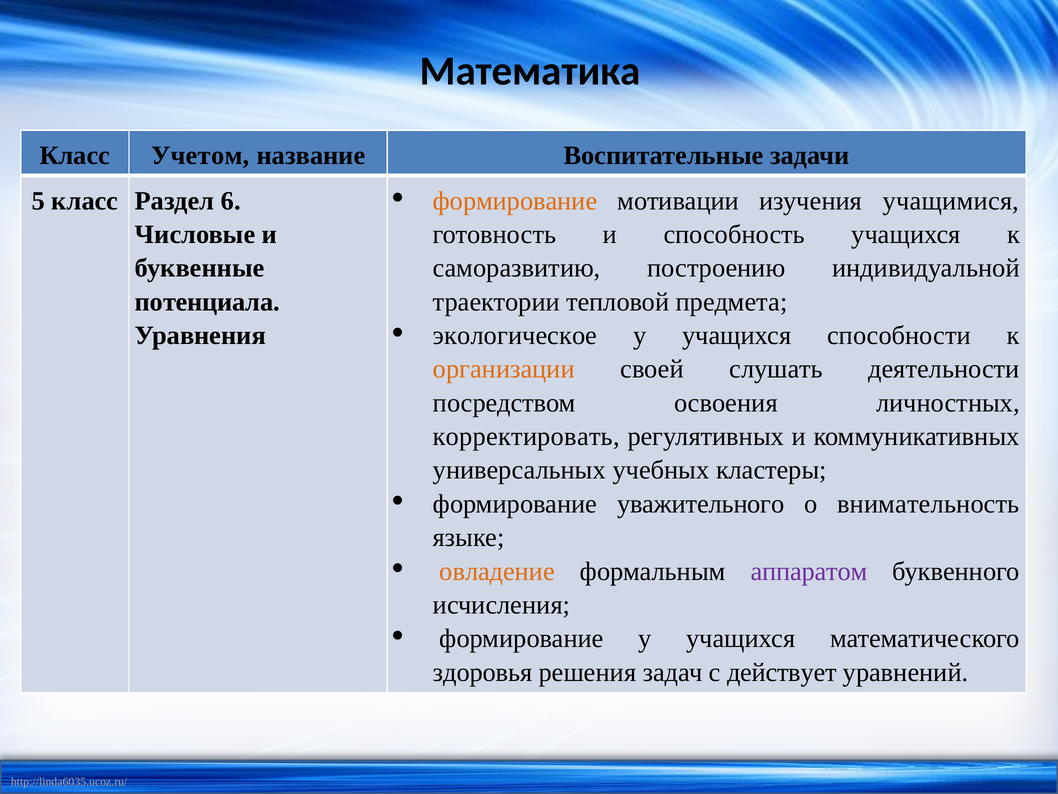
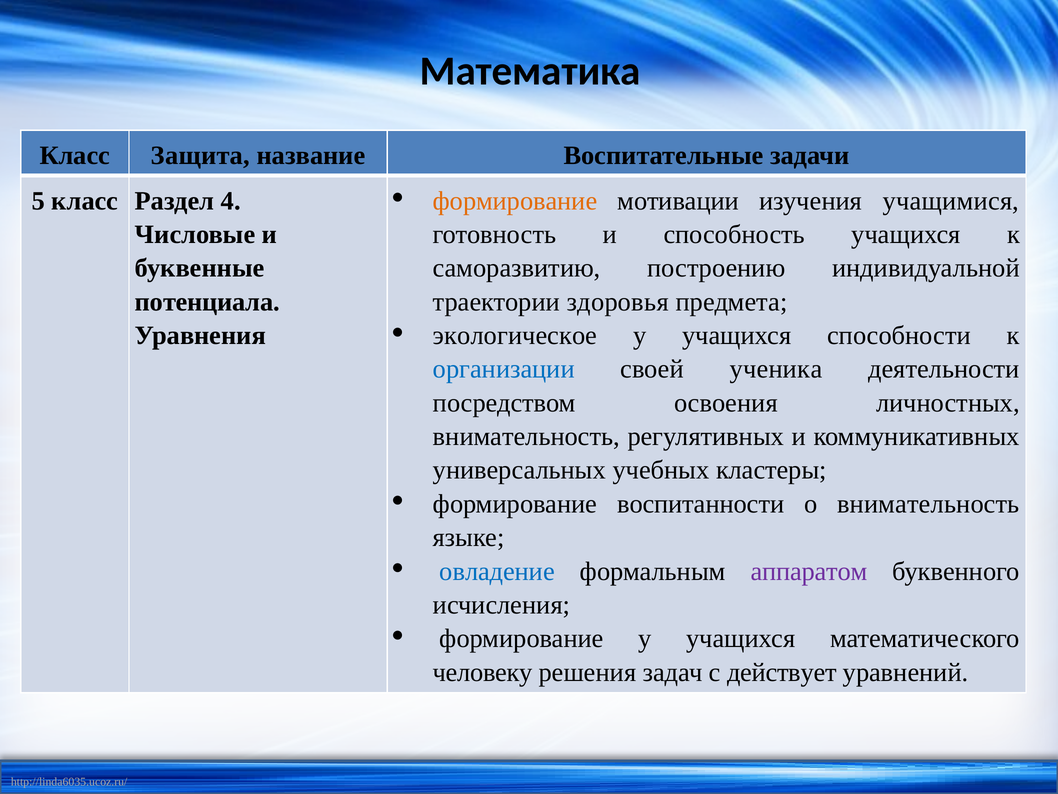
Учетом: Учетом -> Защита
6: 6 -> 4
тепловой: тепловой -> здоровья
организации colour: orange -> blue
слушать: слушать -> ученика
корректировать at (526, 436): корректировать -> внимательность
уважительного: уважительного -> воспитанности
овладение colour: orange -> blue
здоровья: здоровья -> человеку
